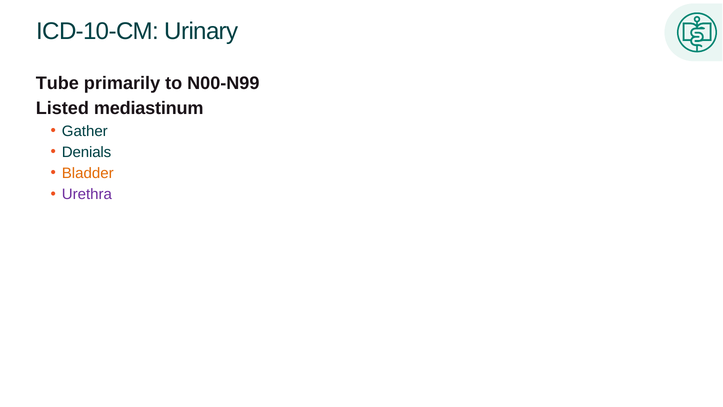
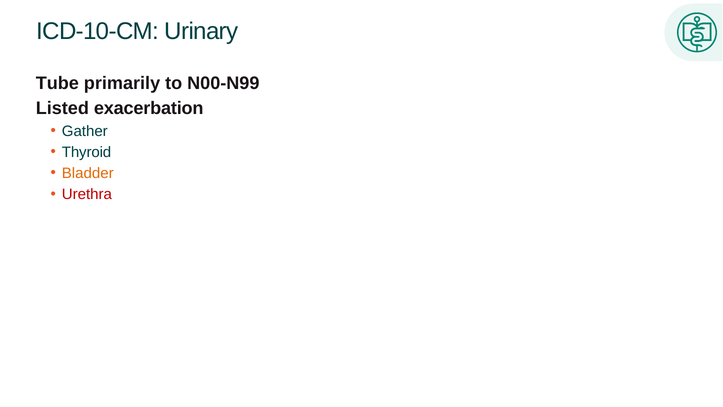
mediastinum: mediastinum -> exacerbation
Denials: Denials -> Thyroid
Urethra colour: purple -> red
